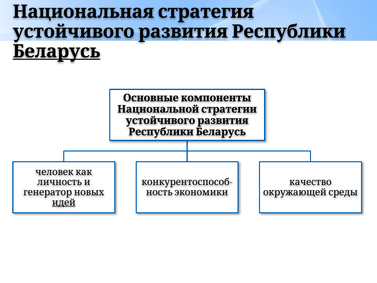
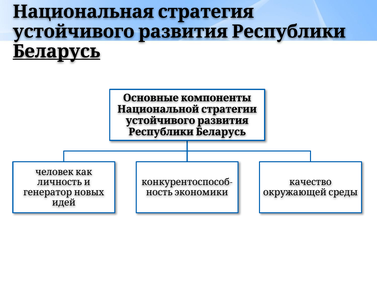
идей underline: present -> none
